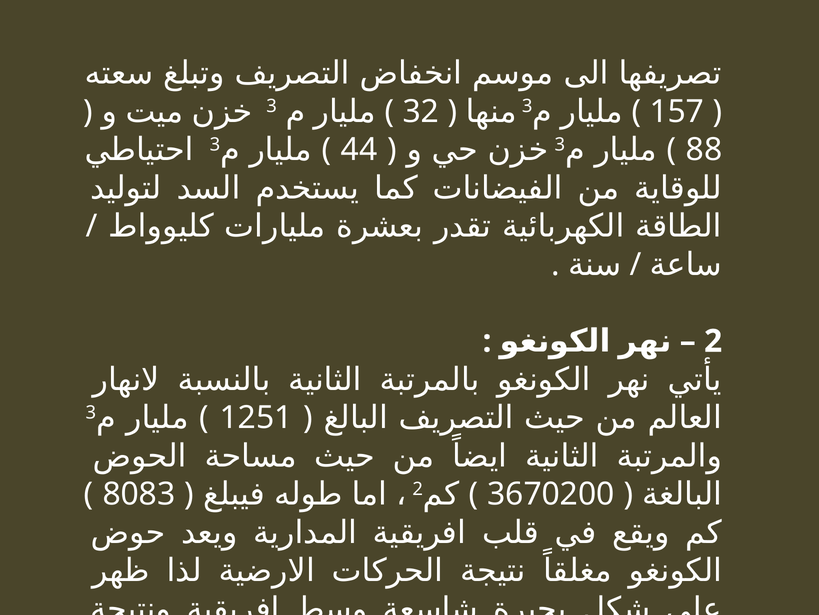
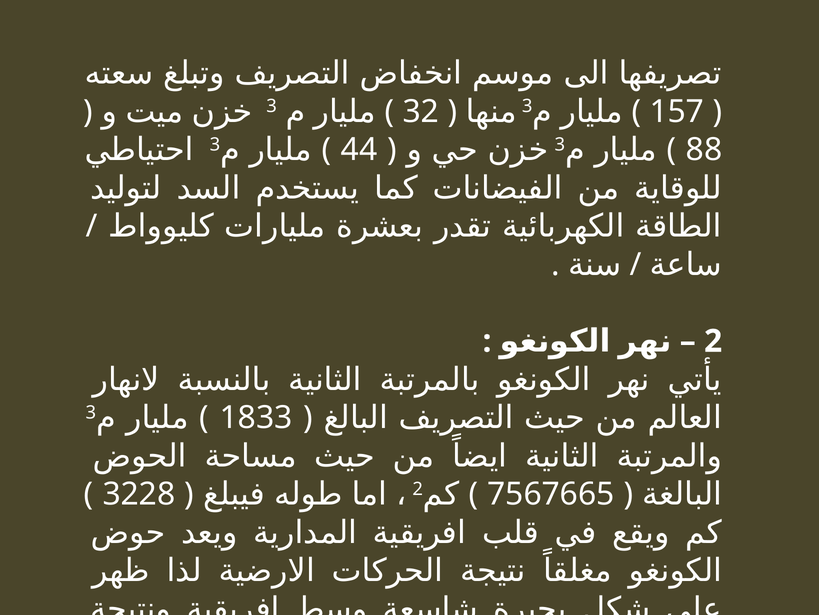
1251: 1251 -> 1833
8083: 8083 -> 3228
3670200: 3670200 -> 7567665
